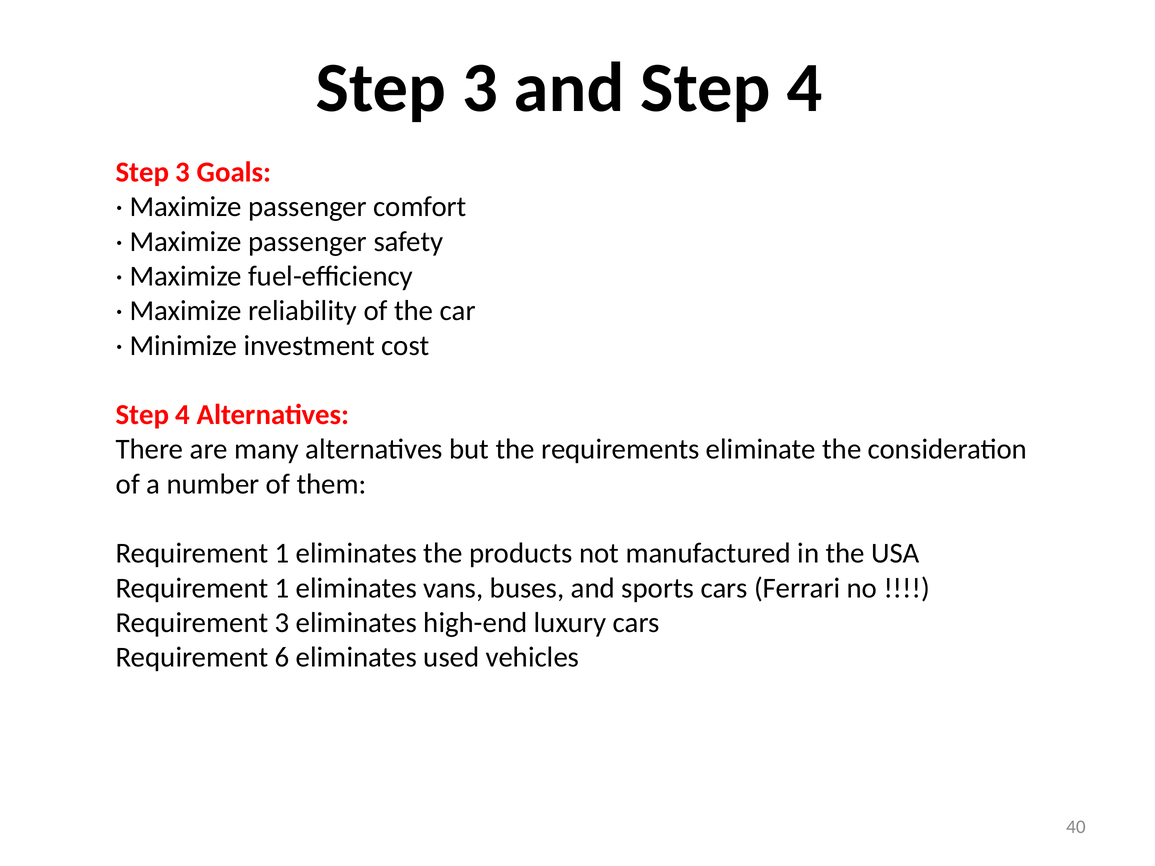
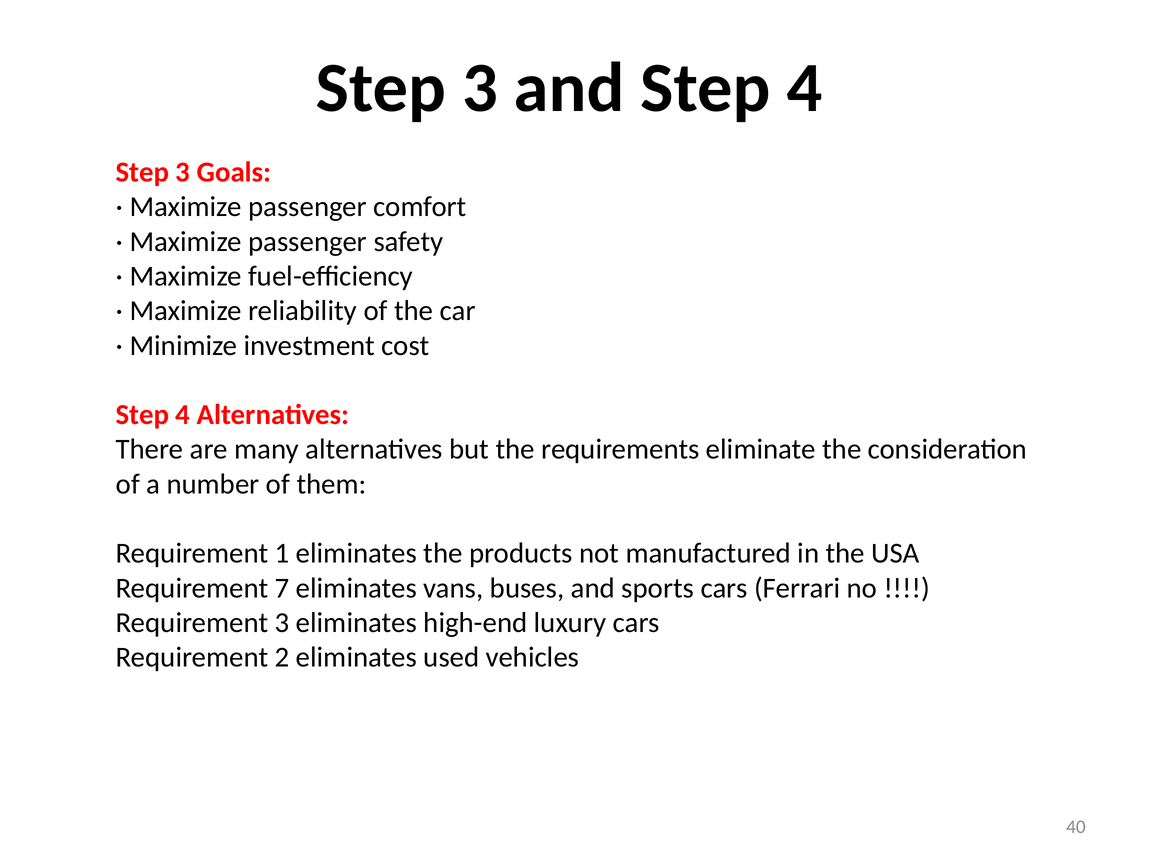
1 at (282, 588): 1 -> 7
6: 6 -> 2
